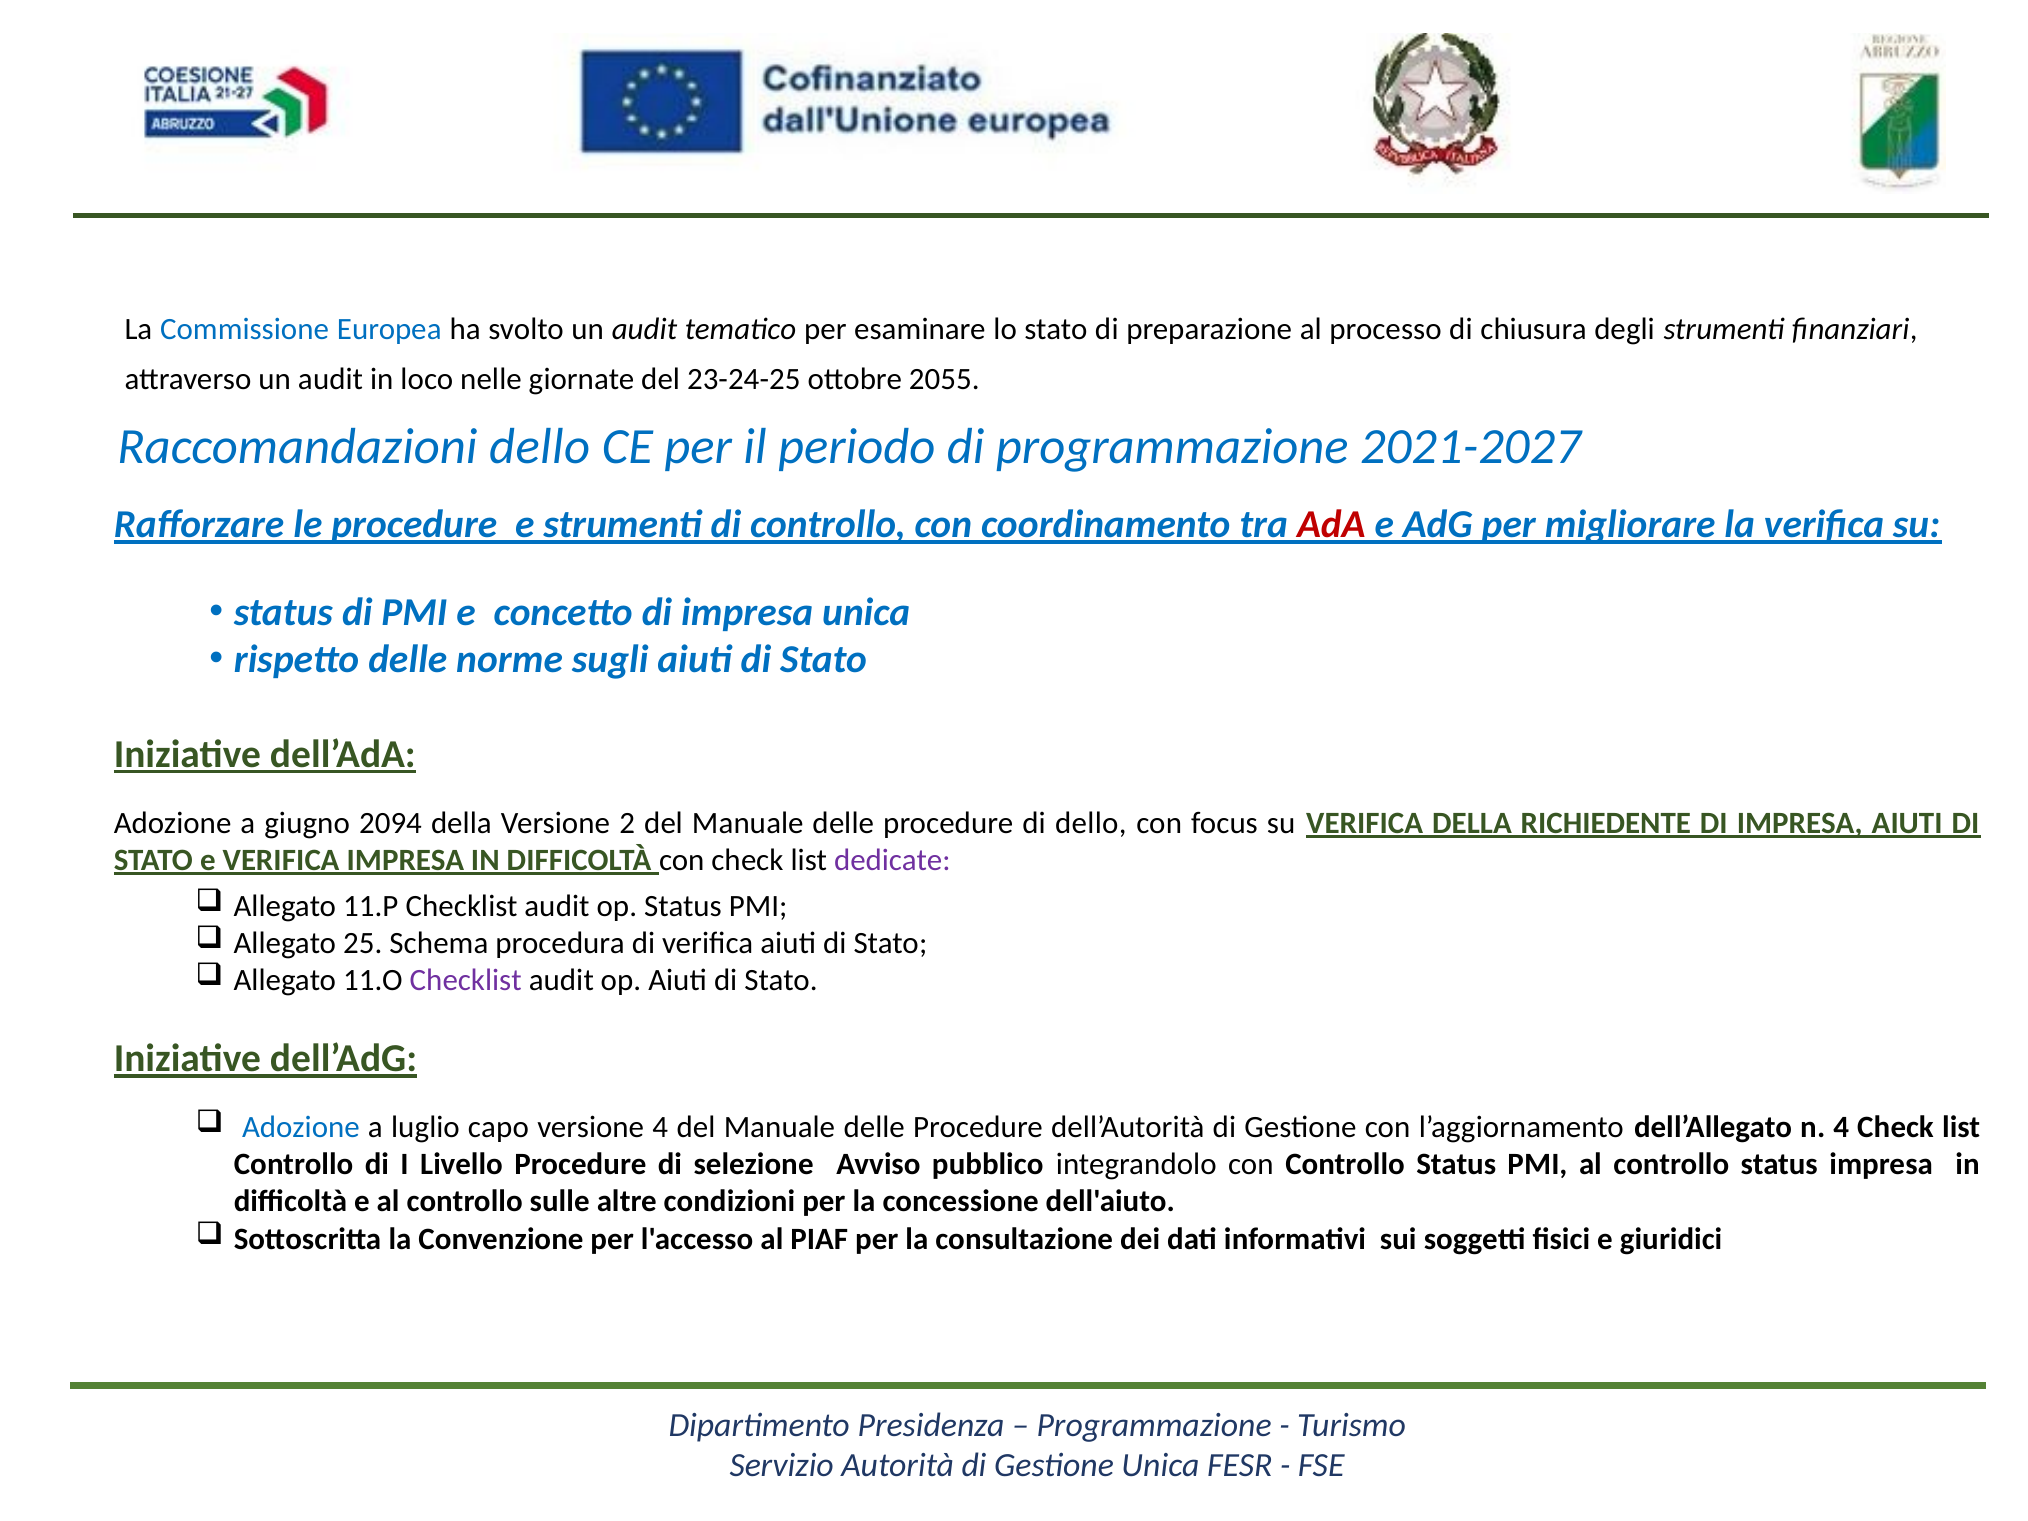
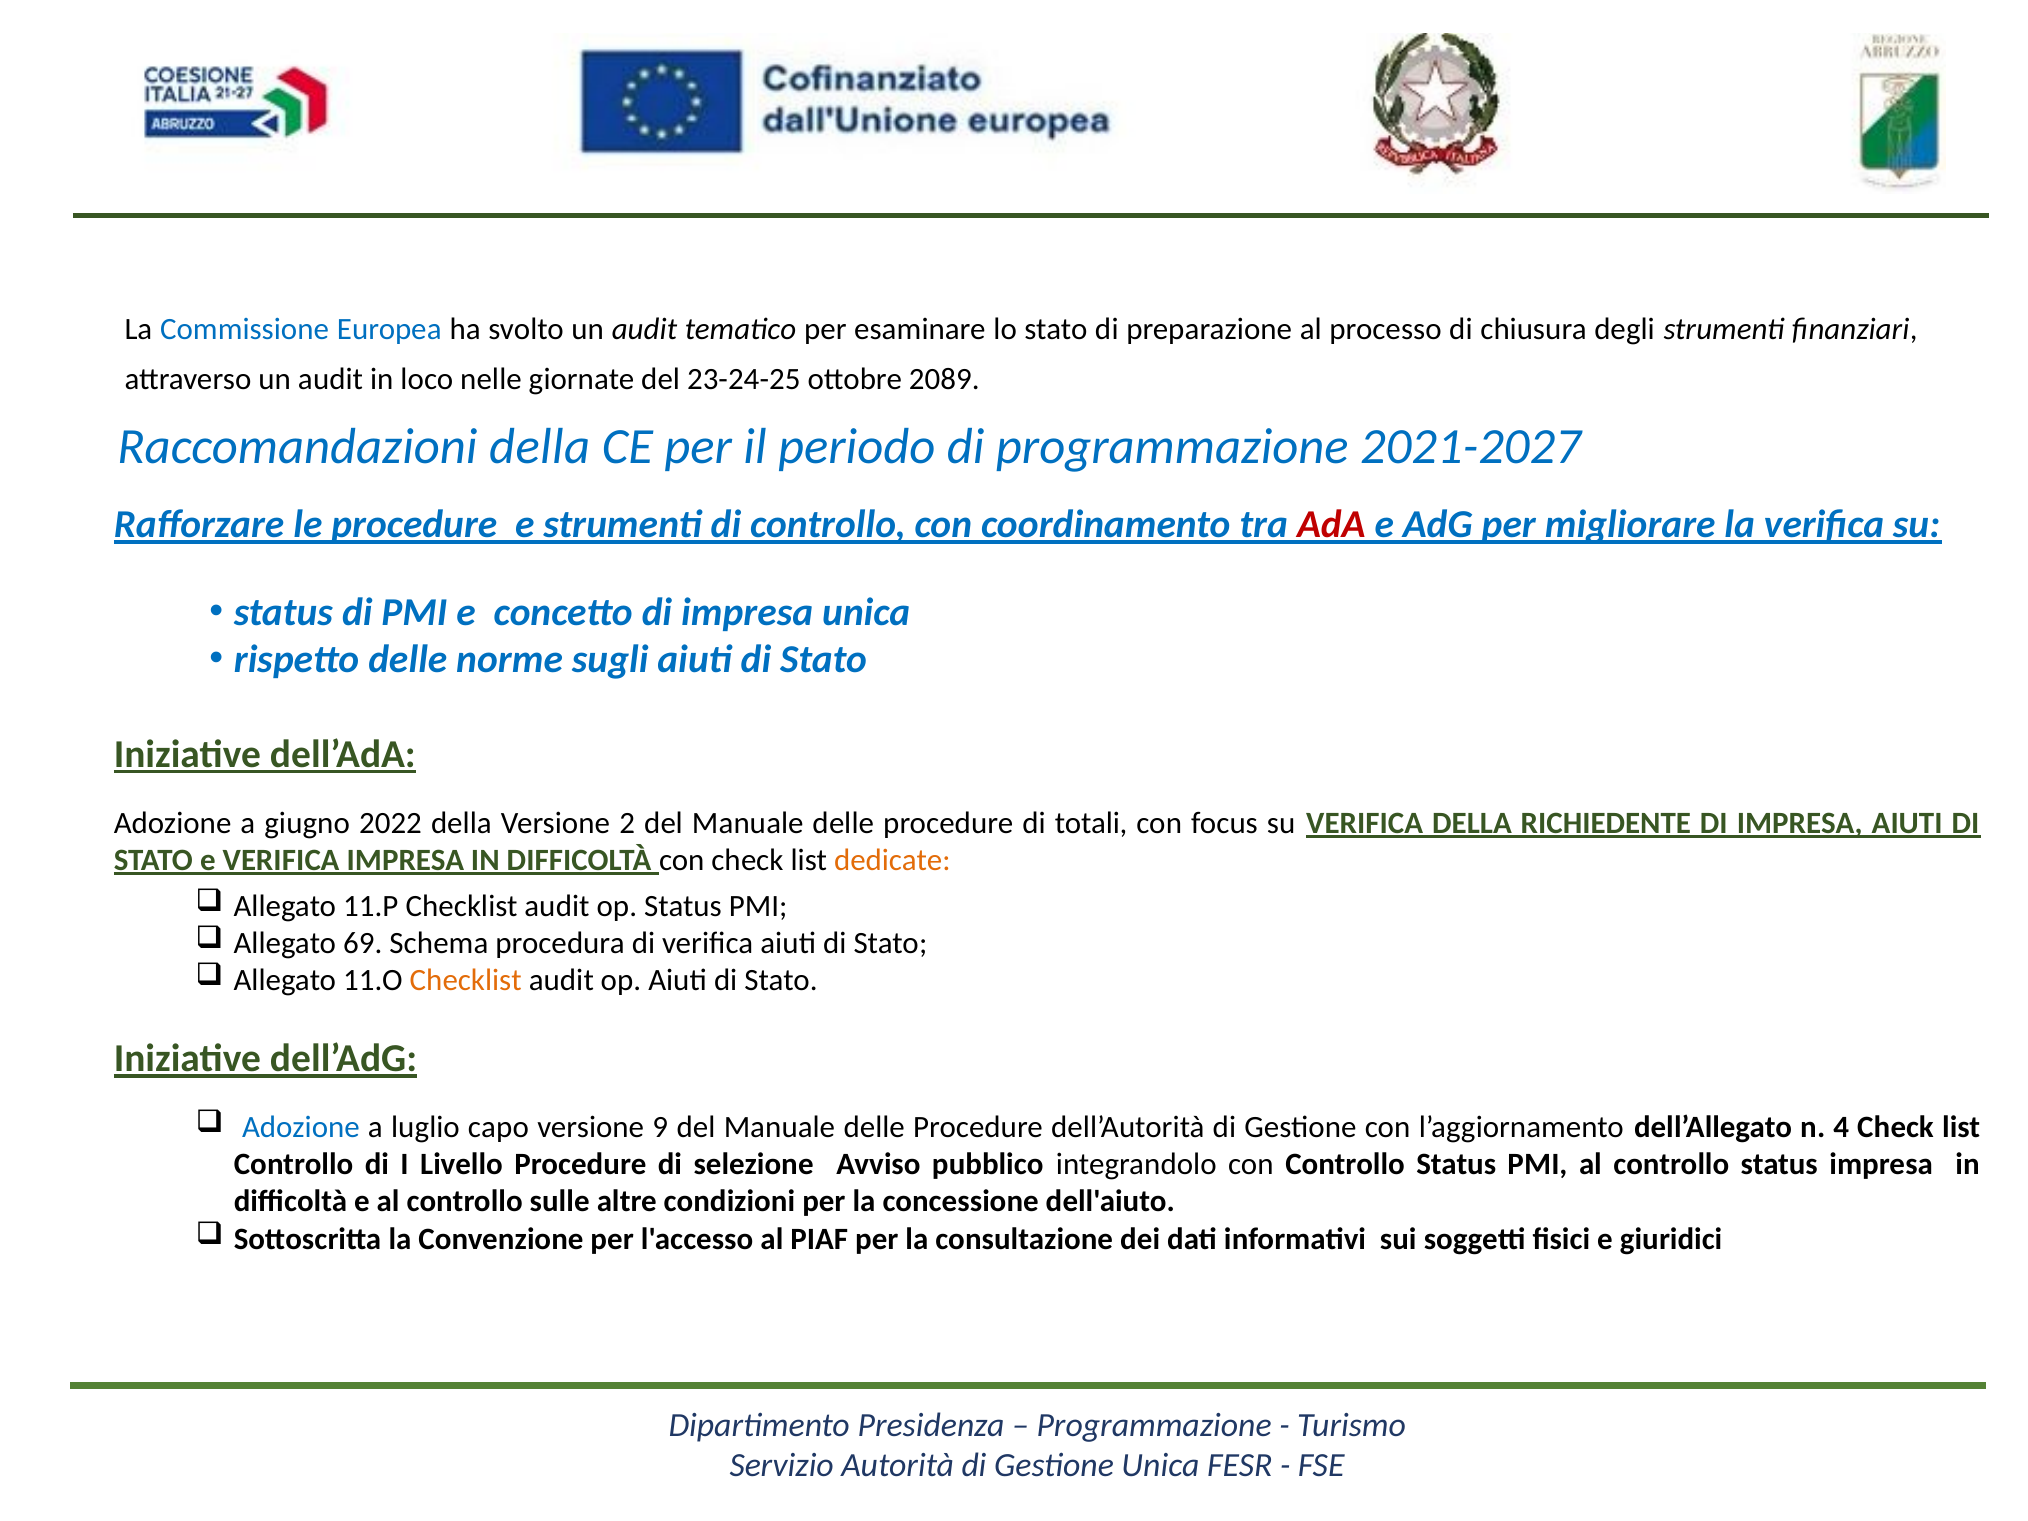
2055: 2055 -> 2089
Raccomandazioni dello: dello -> della
2094: 2094 -> 2022
di dello: dello -> totali
dedicate colour: purple -> orange
25: 25 -> 69
Checklist at (466, 980) colour: purple -> orange
versione 4: 4 -> 9
